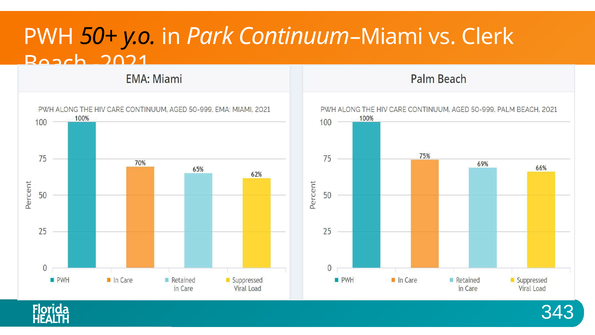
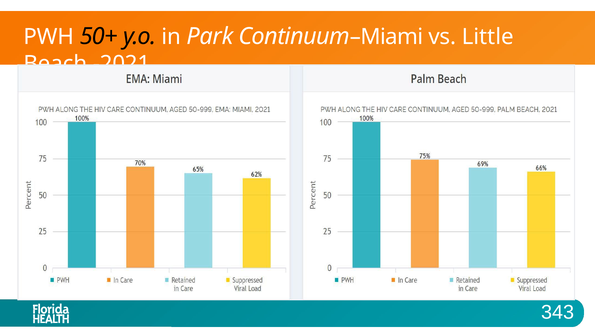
Clerk: Clerk -> Little
